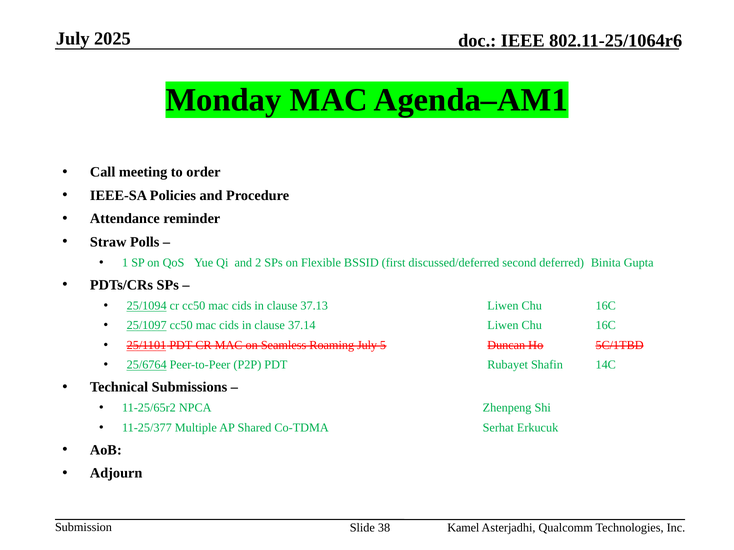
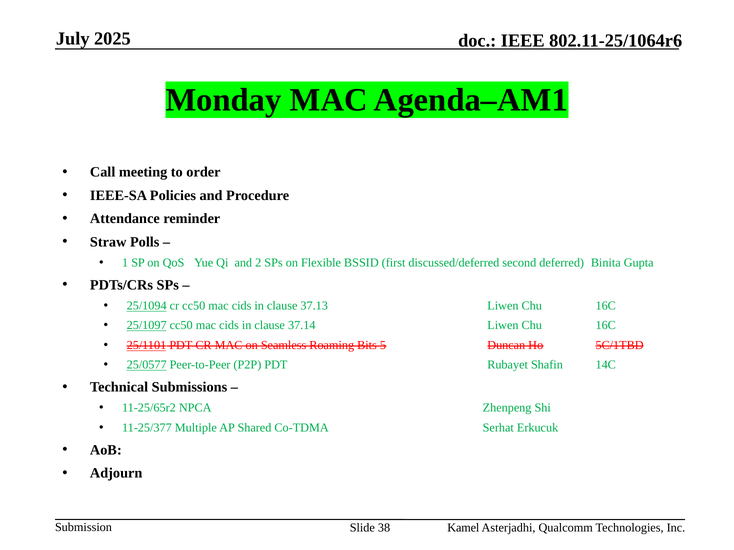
Roaming July: July -> Bits
25/6764: 25/6764 -> 25/0577
